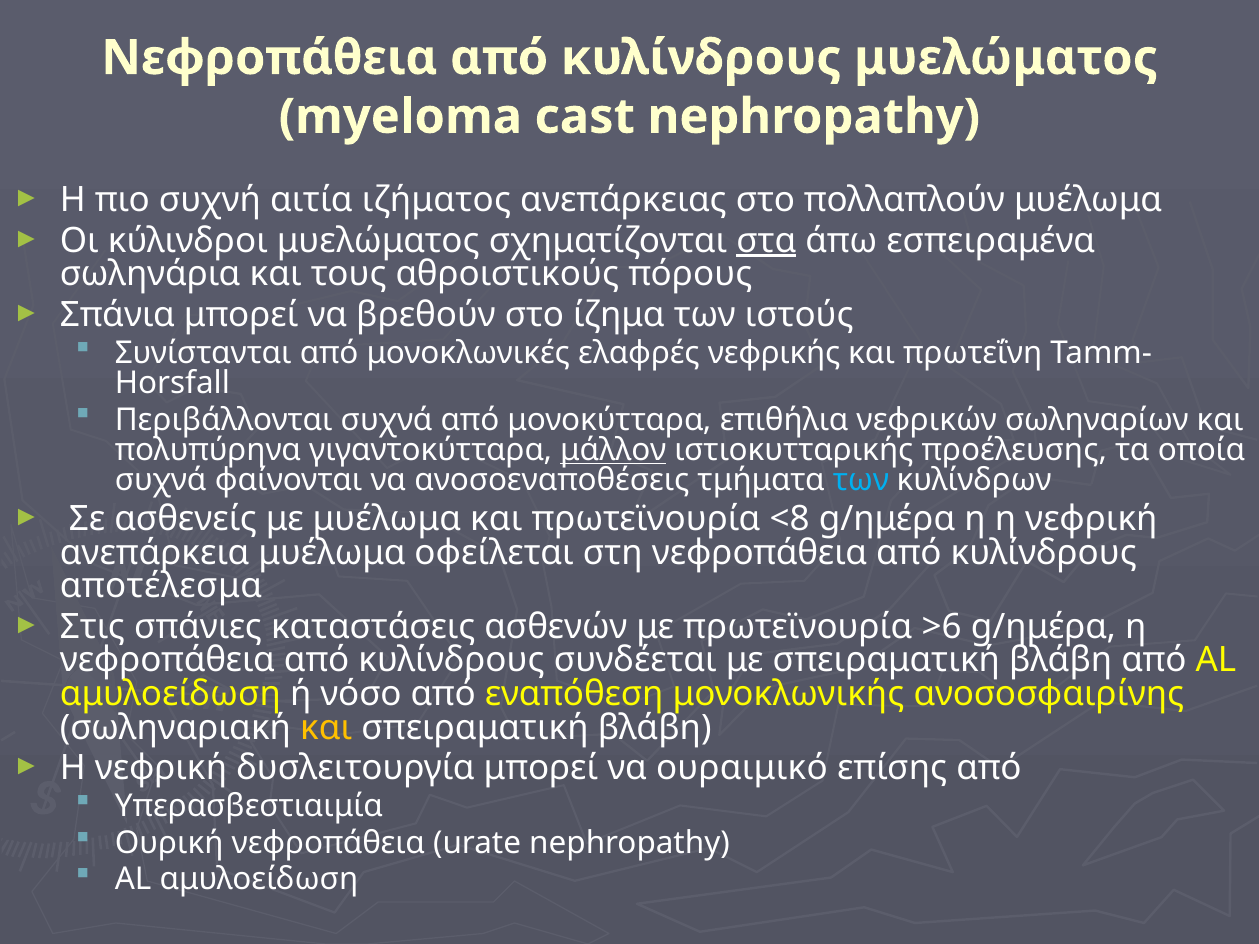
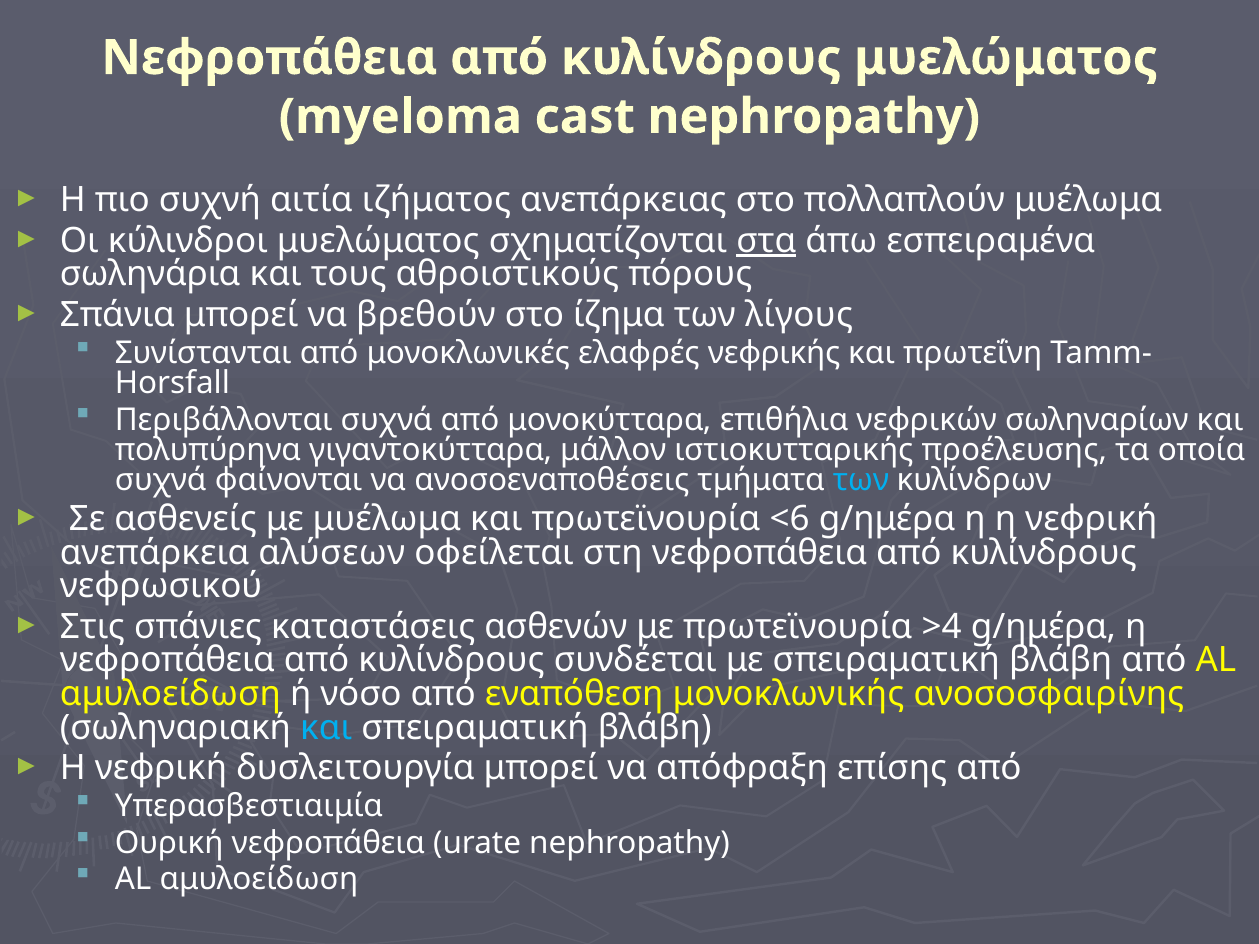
ιστούς: ιστούς -> λίγους
μάλλον underline: present -> none
<8: <8 -> <6
ανεπάρκεια μυέλωμα: μυέλωμα -> αλύσεων
αποτέλεσμα: αποτέλεσμα -> νεφρωσικού
>6: >6 -> >4
και at (326, 728) colour: yellow -> light blue
ουραιμικό: ουραιμικό -> απόφραξη
